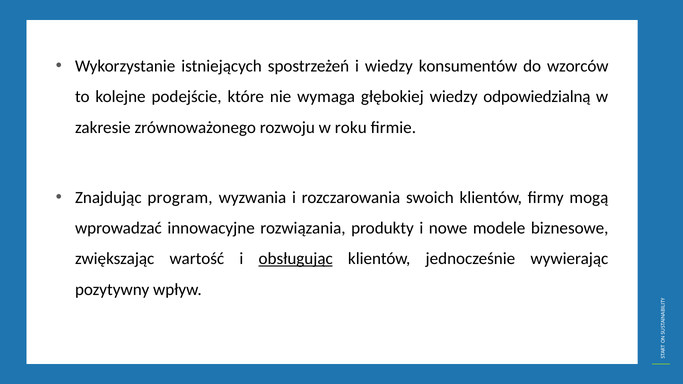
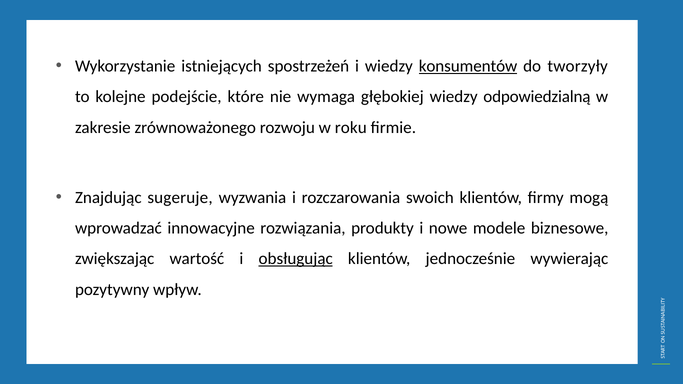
konsumentów underline: none -> present
wzorców: wzorców -> tworzyły
program: program -> sugeruje
